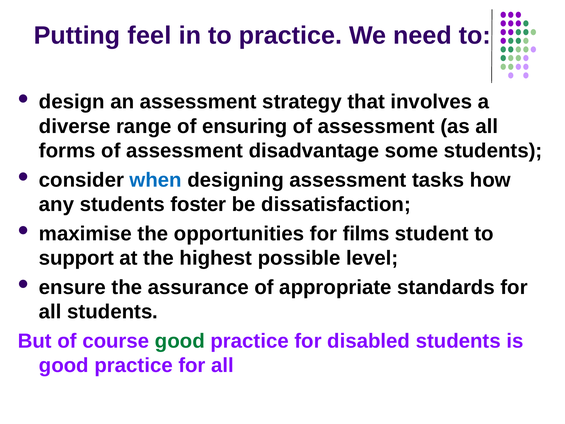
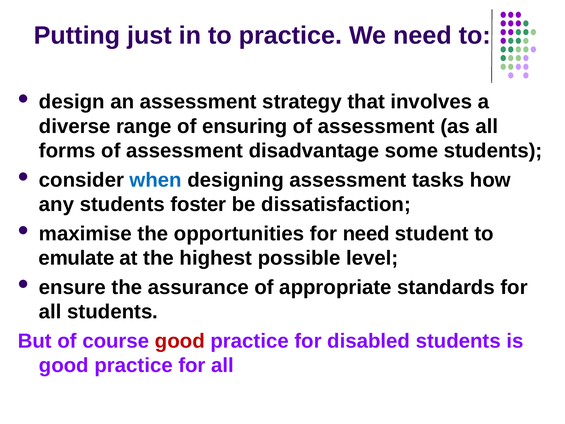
feel: feel -> just
for films: films -> need
support: support -> emulate
good at (180, 341) colour: green -> red
